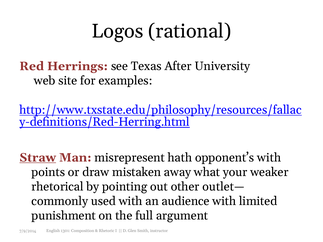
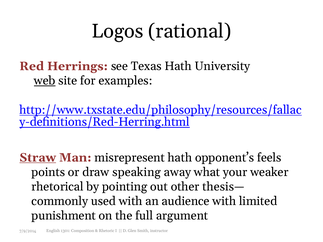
Texas After: After -> Hath
web underline: none -> present
opponent’s with: with -> feels
mistaken: mistaken -> speaking
outlet—: outlet— -> thesis—
